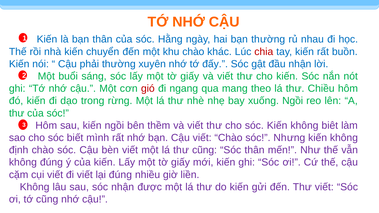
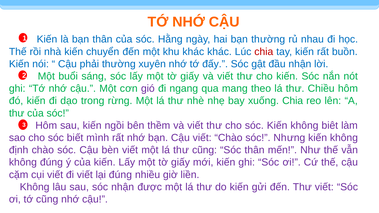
khu chào: chào -> khác
gió colour: red -> purple
xuống Ngồi: Ngồi -> Chia
